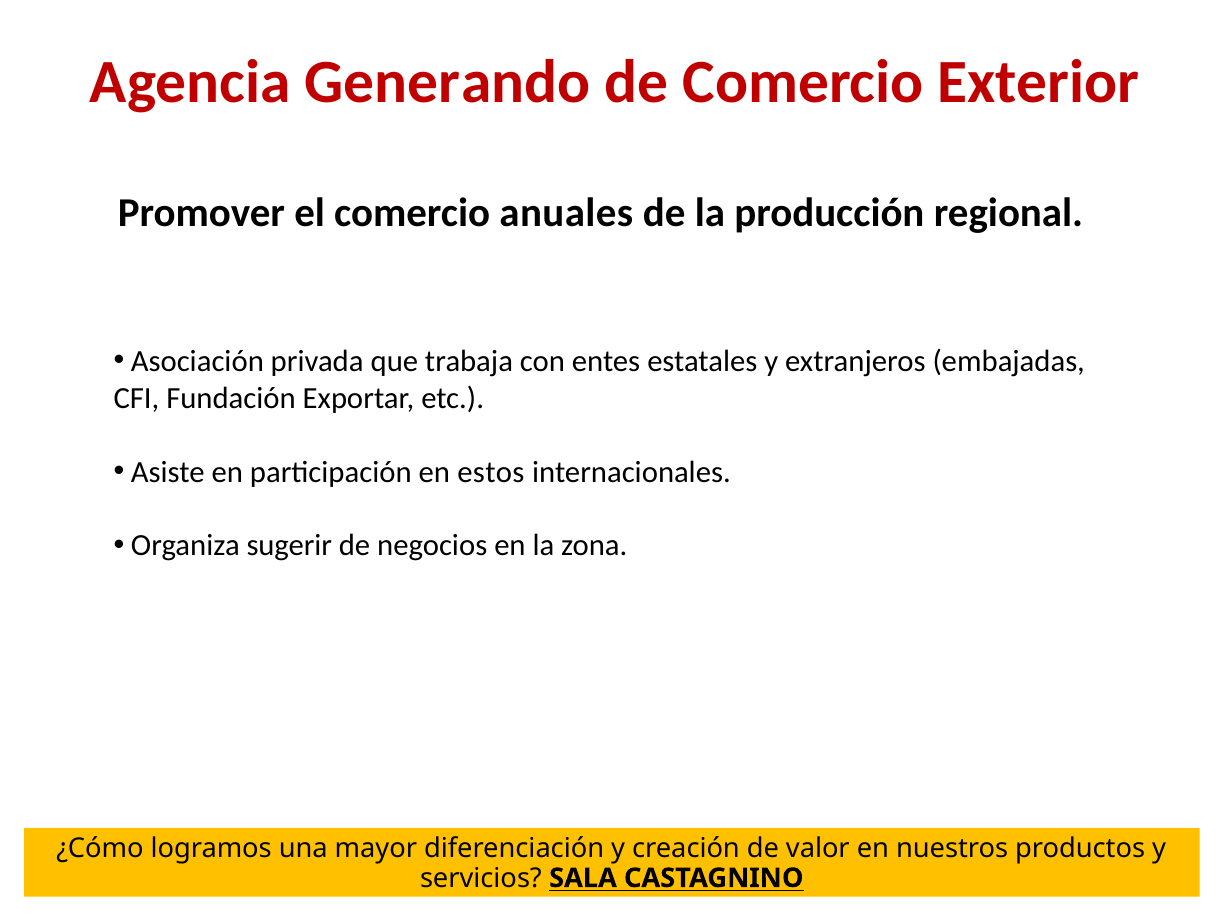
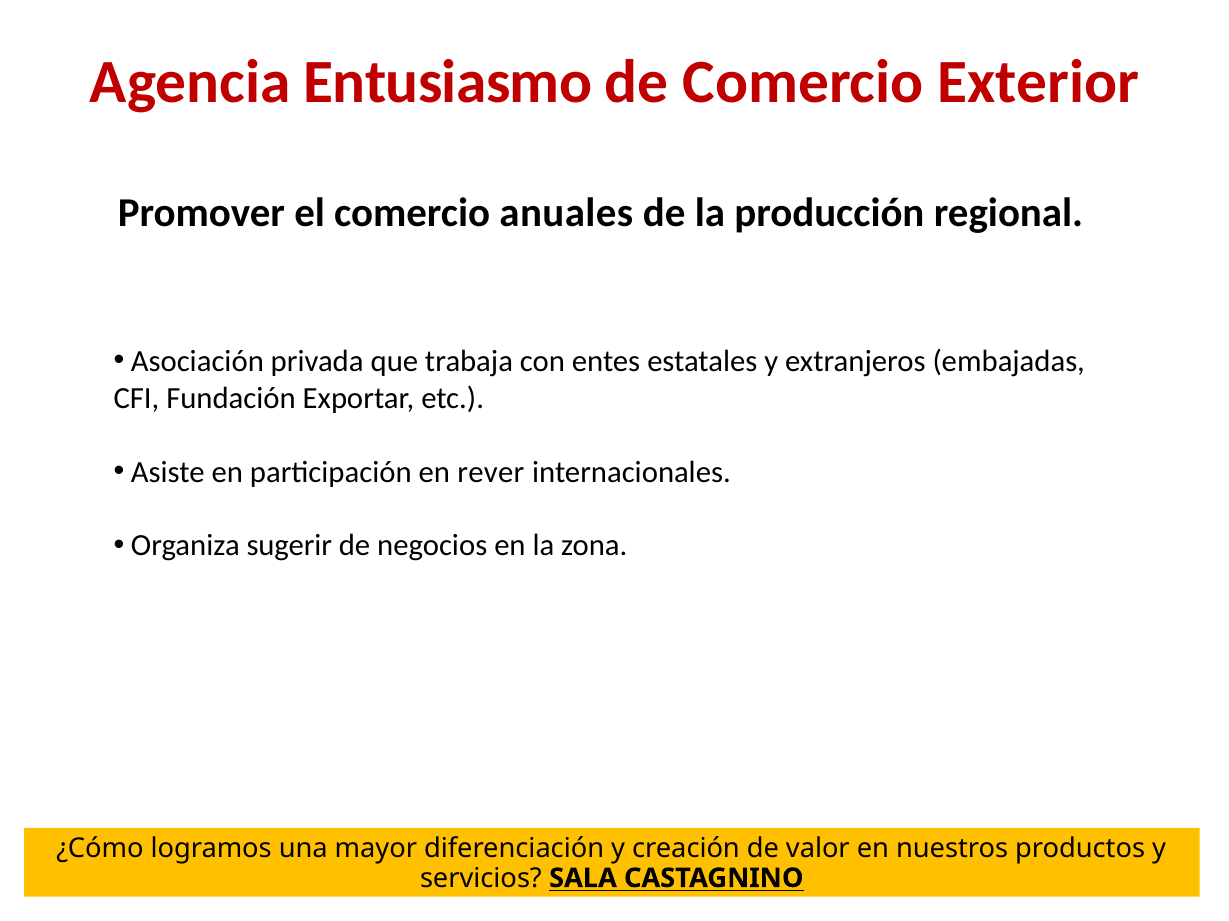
Generando: Generando -> Entusiasmo
estos: estos -> rever
